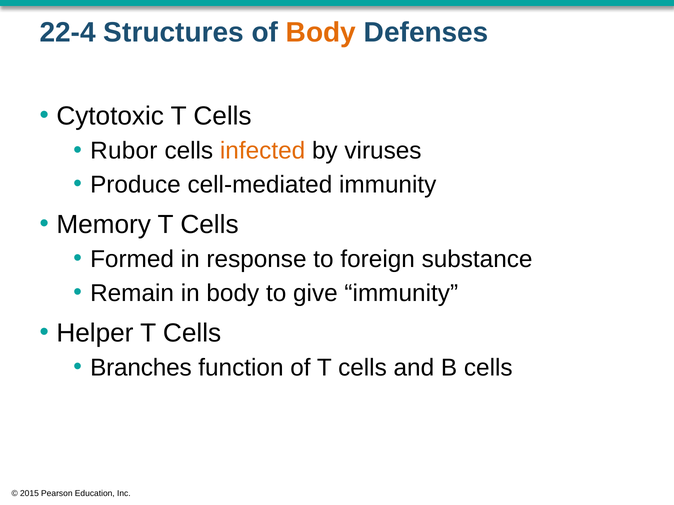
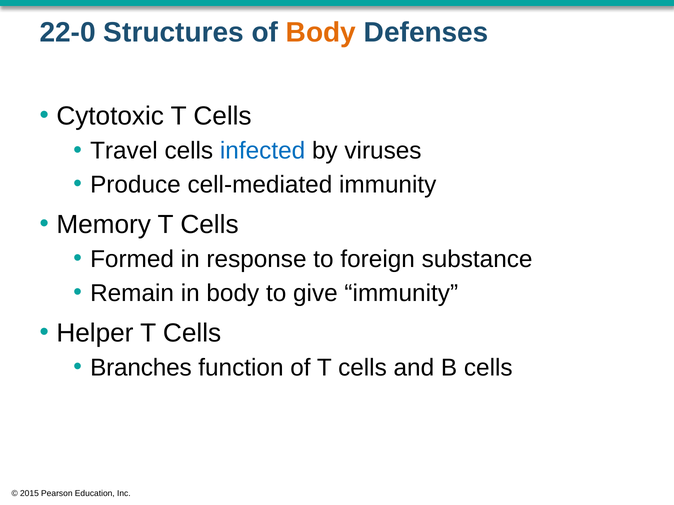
22-4: 22-4 -> 22-0
Rubor: Rubor -> Travel
infected colour: orange -> blue
